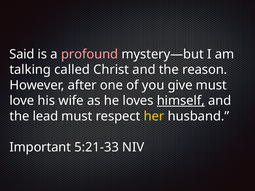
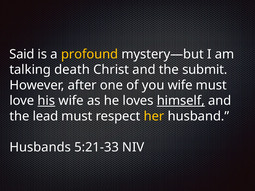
profound colour: pink -> yellow
called: called -> death
reason: reason -> submit
you give: give -> wife
his underline: none -> present
Important: Important -> Husbands
